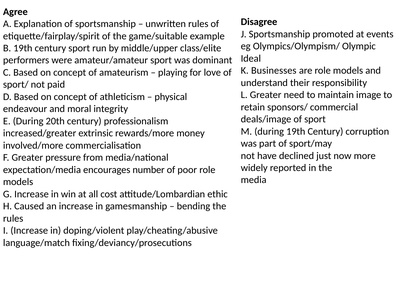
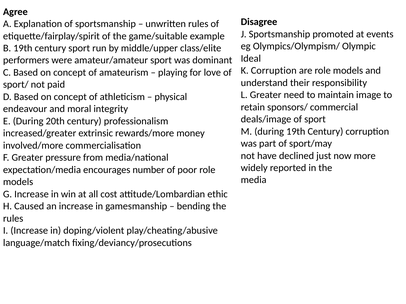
K Businesses: Businesses -> Corruption
